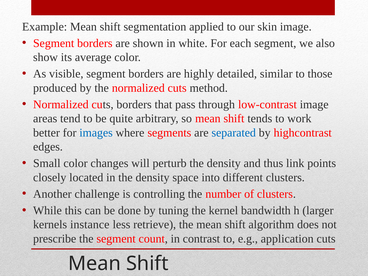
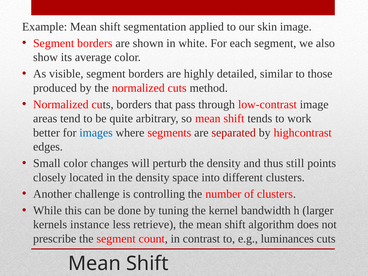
separated colour: blue -> red
link: link -> still
application: application -> luminances
